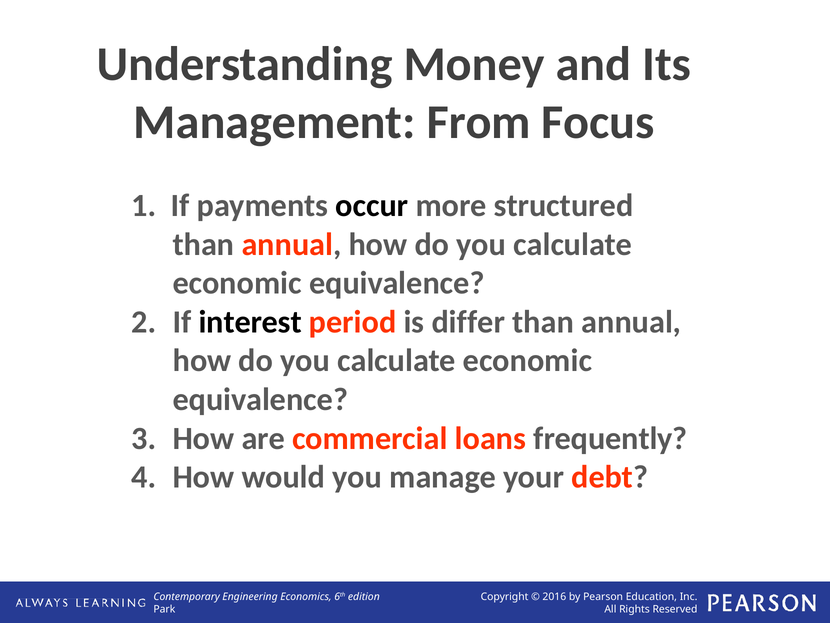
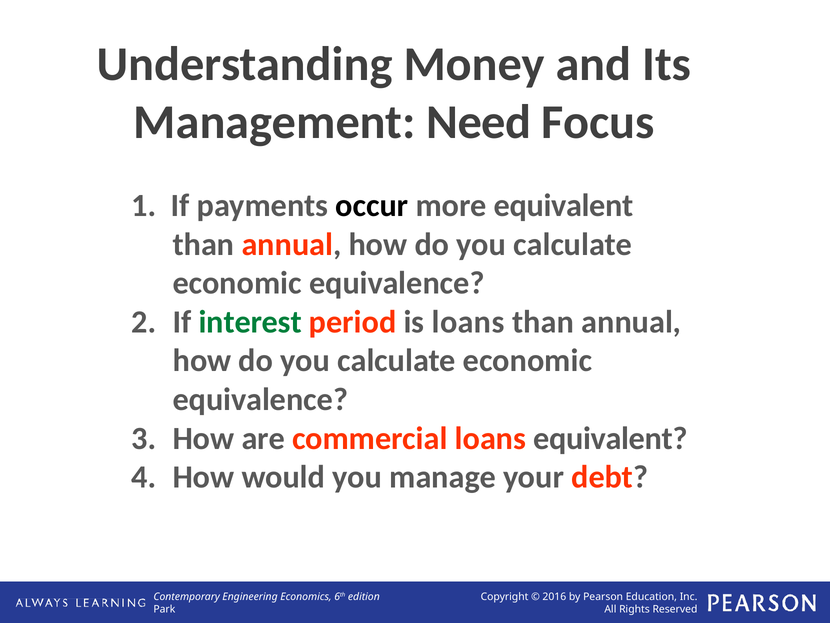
From: From -> Need
more structured: structured -> equivalent
interest colour: black -> green
is differ: differ -> loans
loans frequently: frequently -> equivalent
